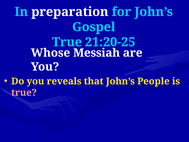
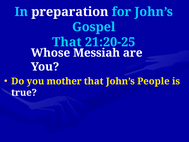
True at (67, 42): True -> That
reveals: reveals -> mother
true at (24, 92) colour: pink -> white
